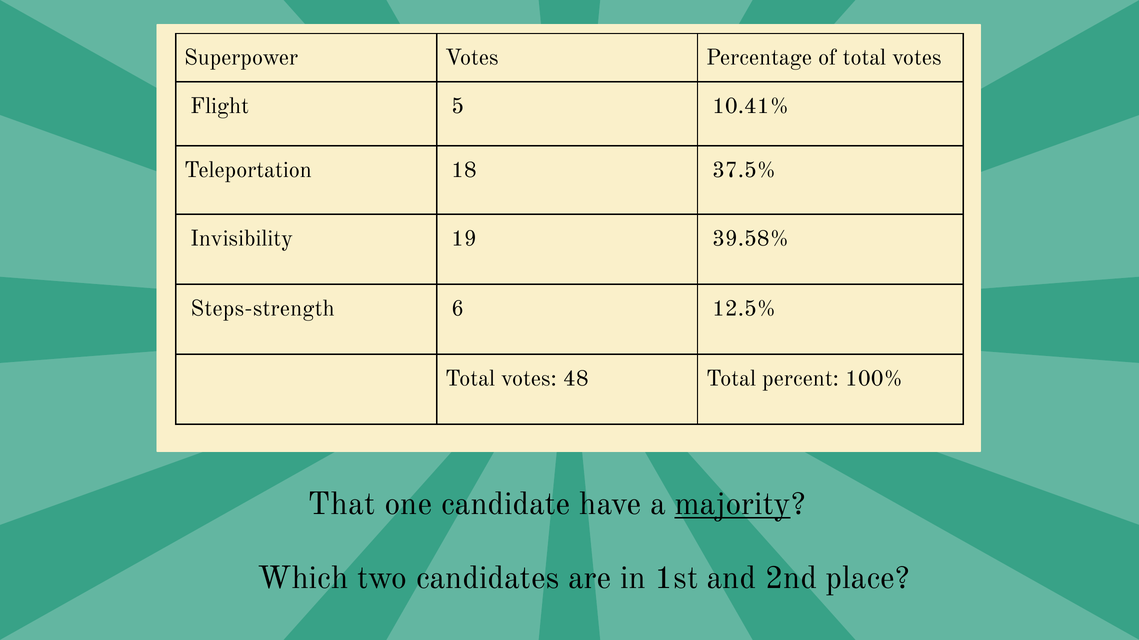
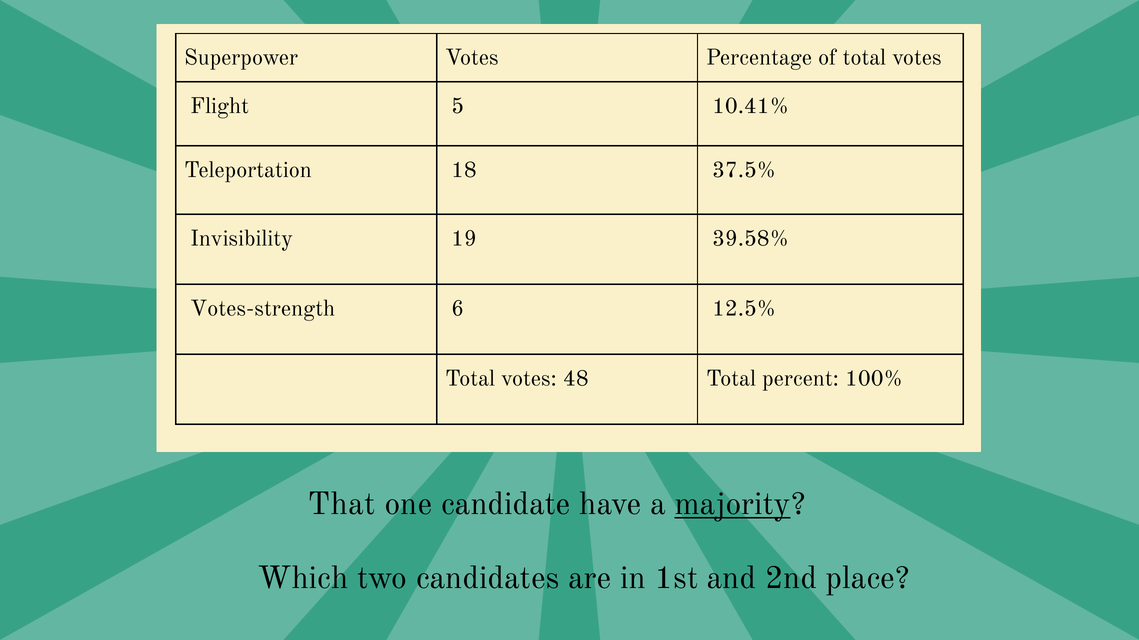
Steps-strength: Steps-strength -> Votes-strength
